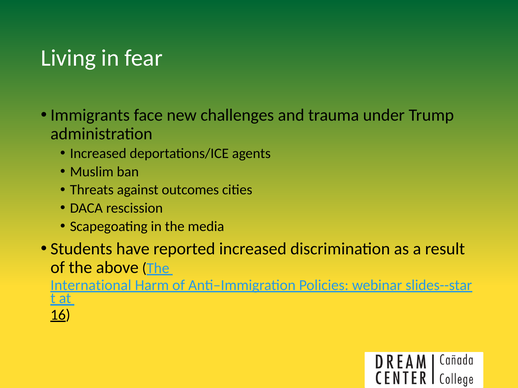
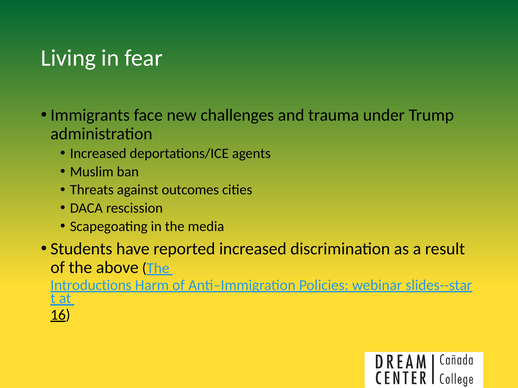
International: International -> Introductions
